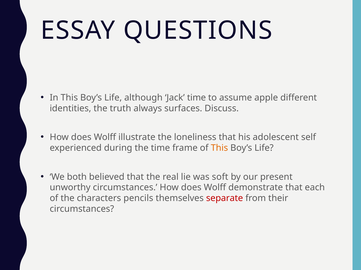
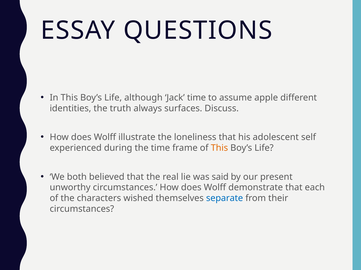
soft: soft -> said
pencils: pencils -> wished
separate colour: red -> blue
